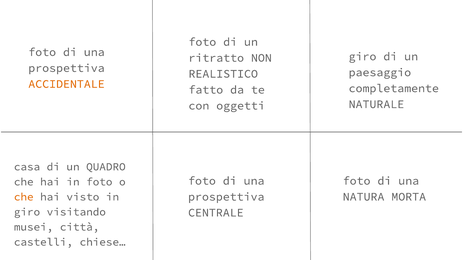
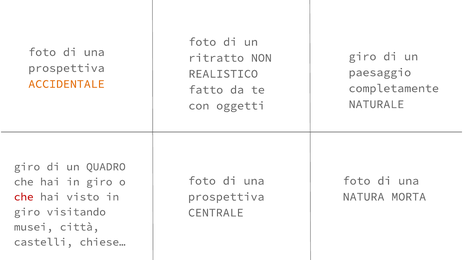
casa at (27, 167): casa -> giro
hai in foto: foto -> giro
che at (24, 197) colour: orange -> red
